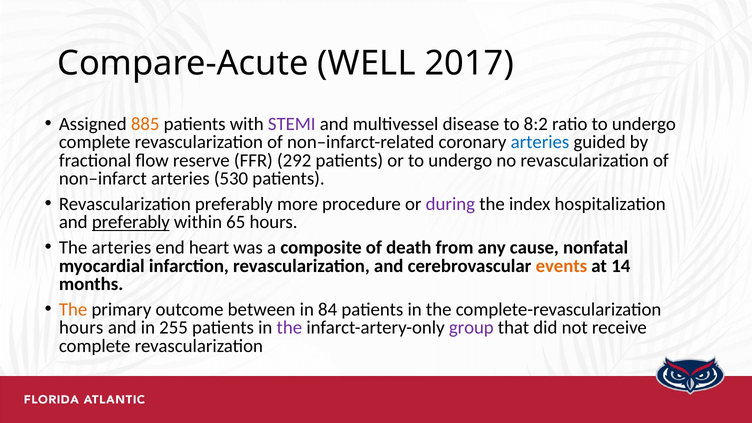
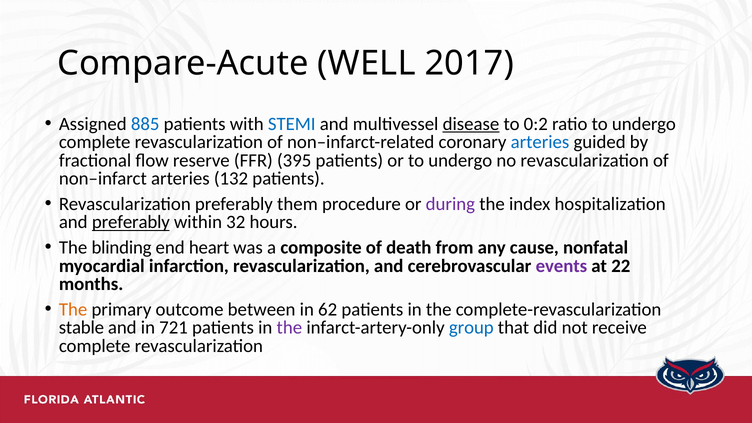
885 colour: orange -> blue
STEMI colour: purple -> blue
disease underline: none -> present
8:2: 8:2 -> 0:2
292: 292 -> 395
530: 530 -> 132
more: more -> them
65: 65 -> 32
The arteries: arteries -> blinding
events colour: orange -> purple
14: 14 -> 22
84: 84 -> 62
hours at (81, 328): hours -> stable
255: 255 -> 721
group colour: purple -> blue
